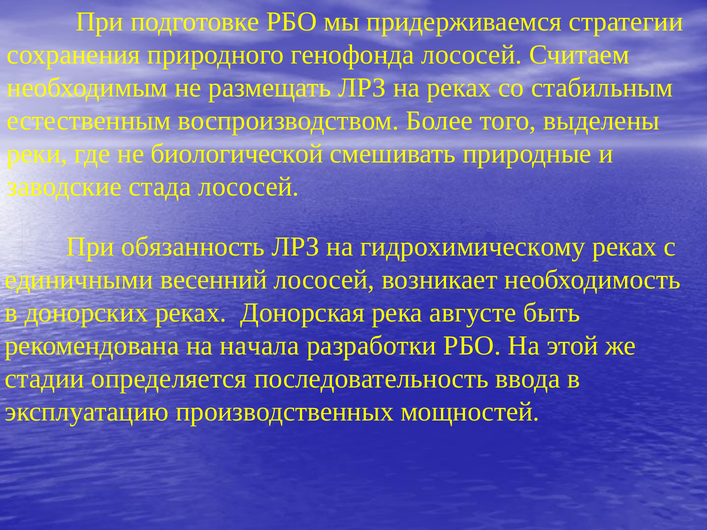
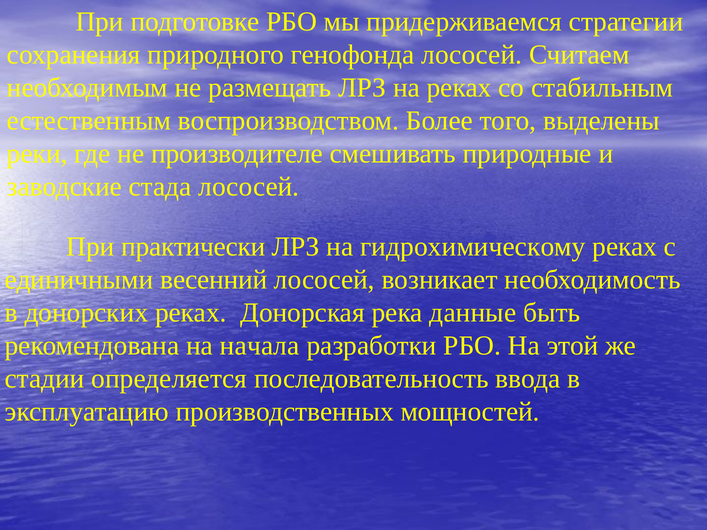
биологической: биологической -> производителе
обязанность: обязанность -> практически
августе: августе -> данные
